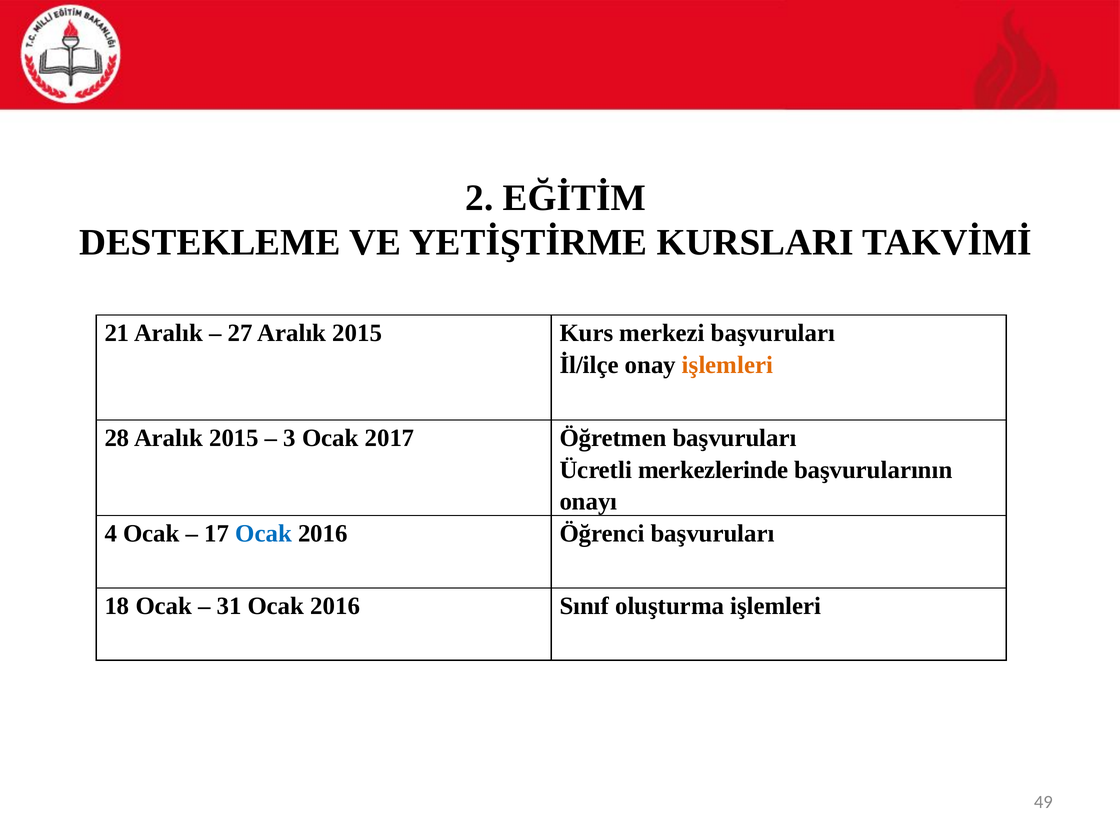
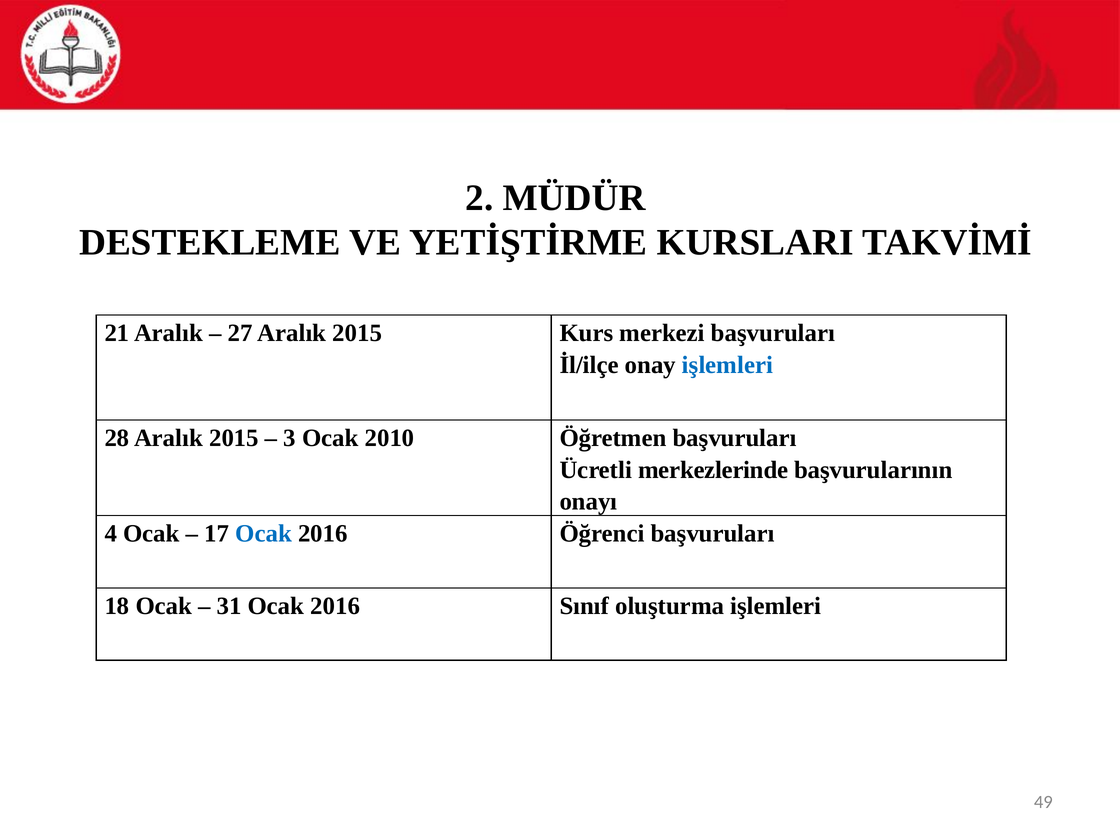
EĞİTİM: EĞİTİM -> MÜDÜR
işlemleri at (727, 365) colour: orange -> blue
2017: 2017 -> 2010
